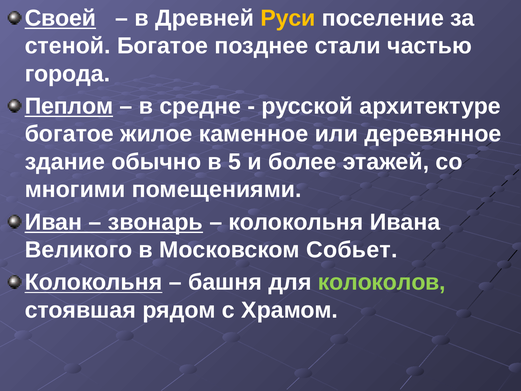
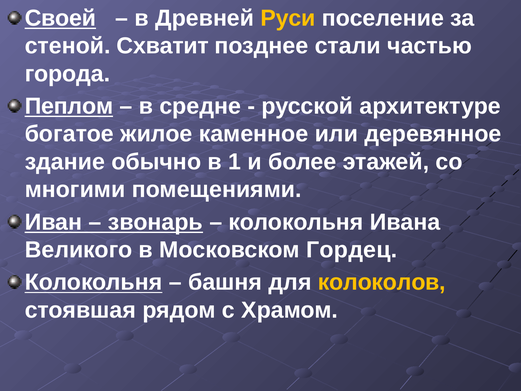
стеной Богатое: Богатое -> Схватит
5: 5 -> 1
Собьет: Собьет -> Гордец
колоколов colour: light green -> yellow
